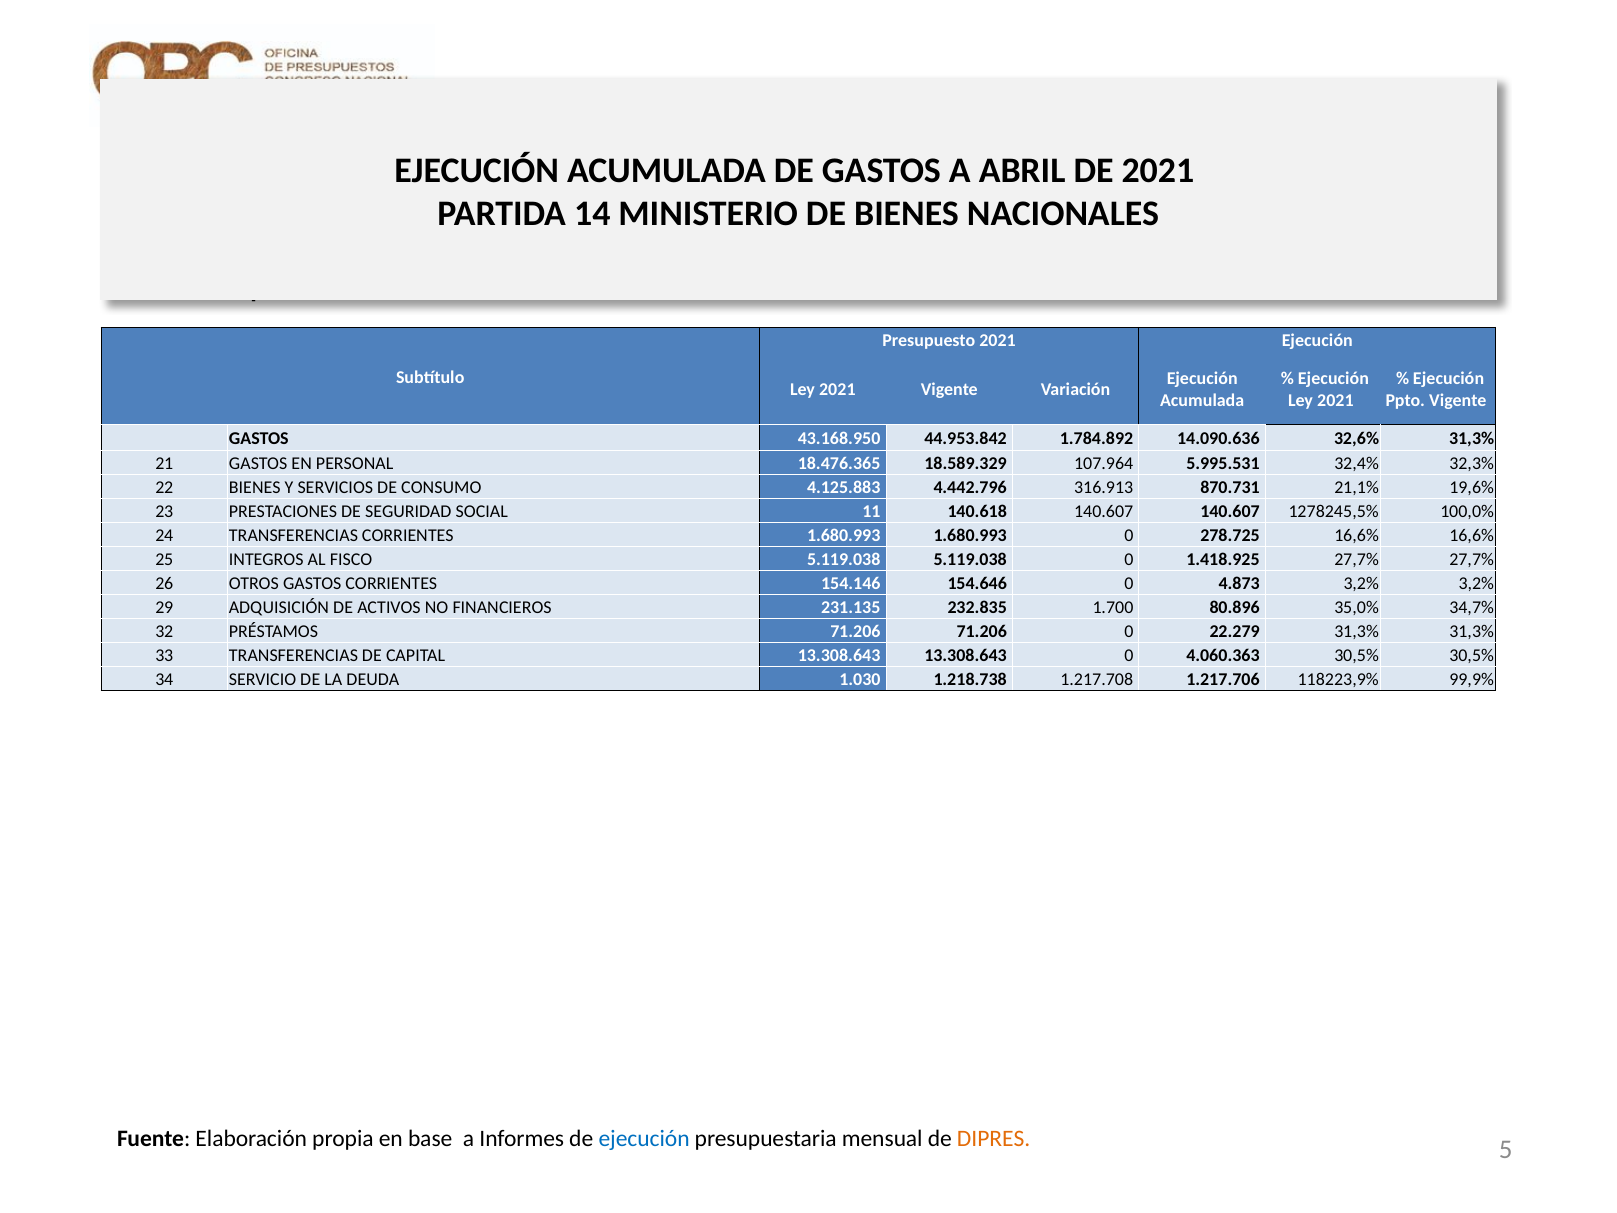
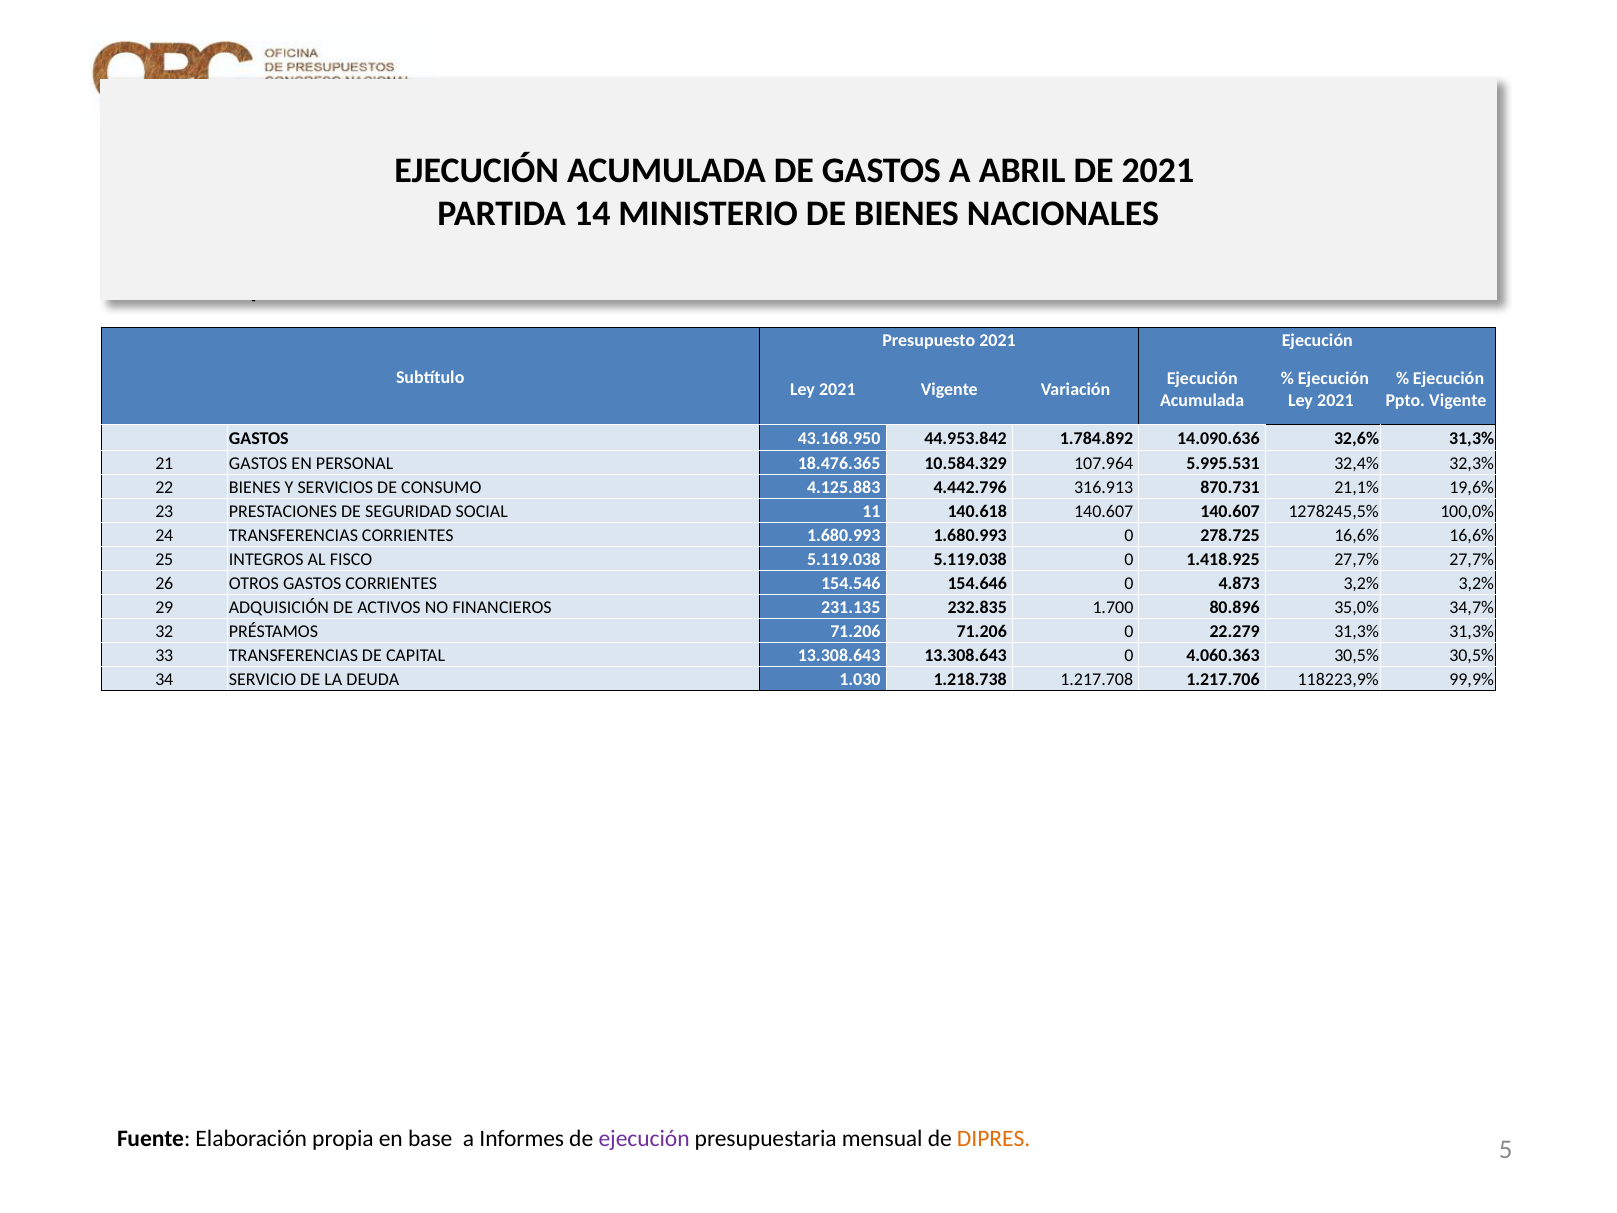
18.589.329: 18.589.329 -> 10.584.329
154.146: 154.146 -> 154.546
ejecución at (644, 1138) colour: blue -> purple
